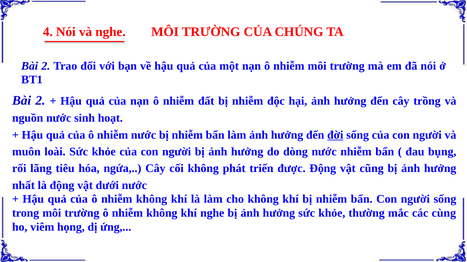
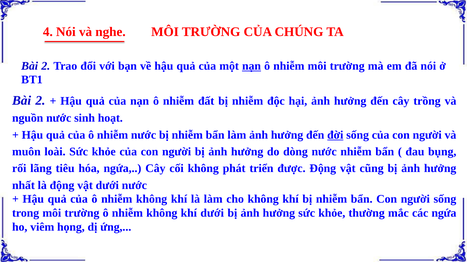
nạn at (252, 66) underline: none -> present
khí nghe: nghe -> dưới
các cùng: cùng -> ngứa
